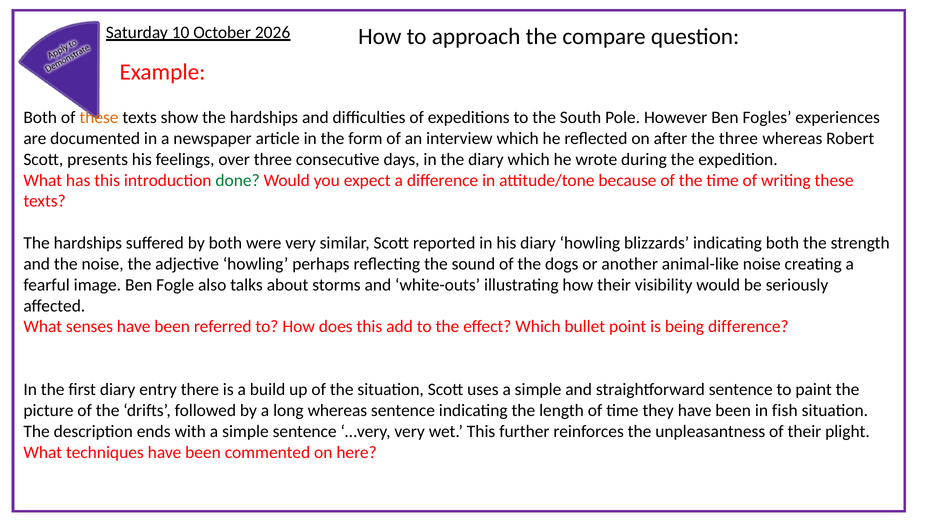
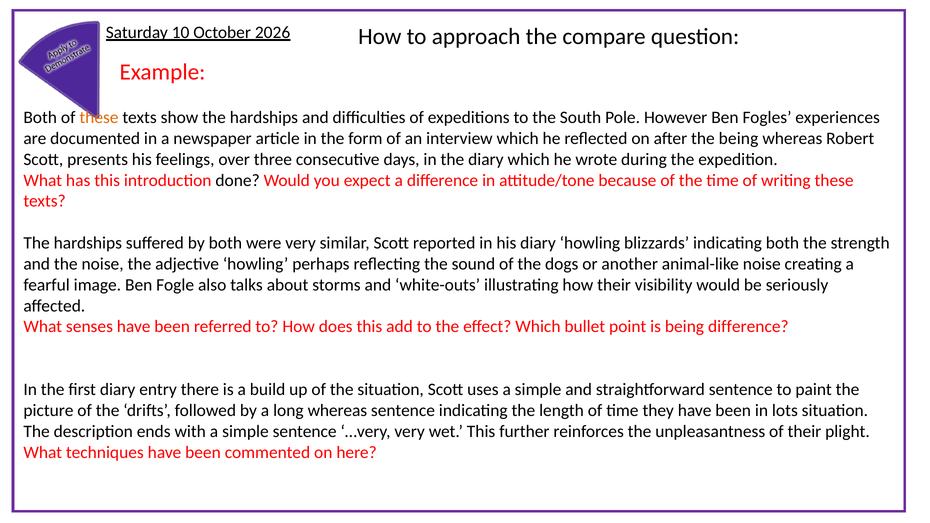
the three: three -> being
done colour: green -> black
fish: fish -> lots
